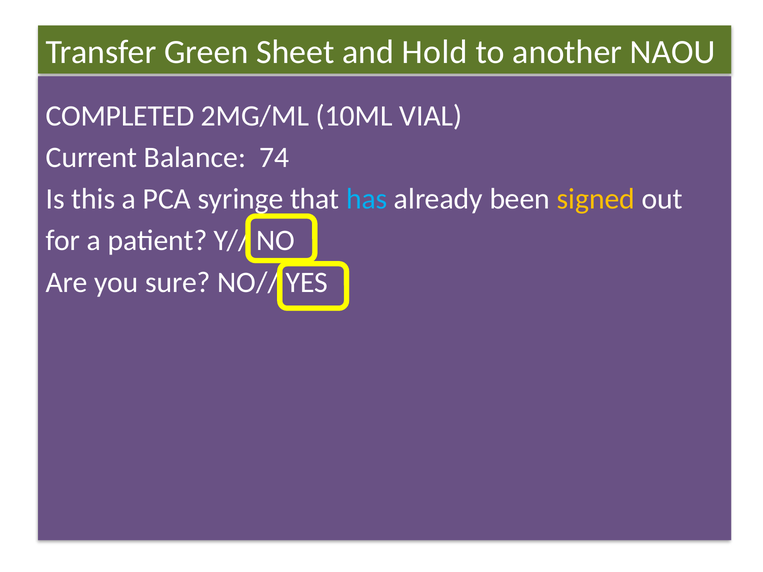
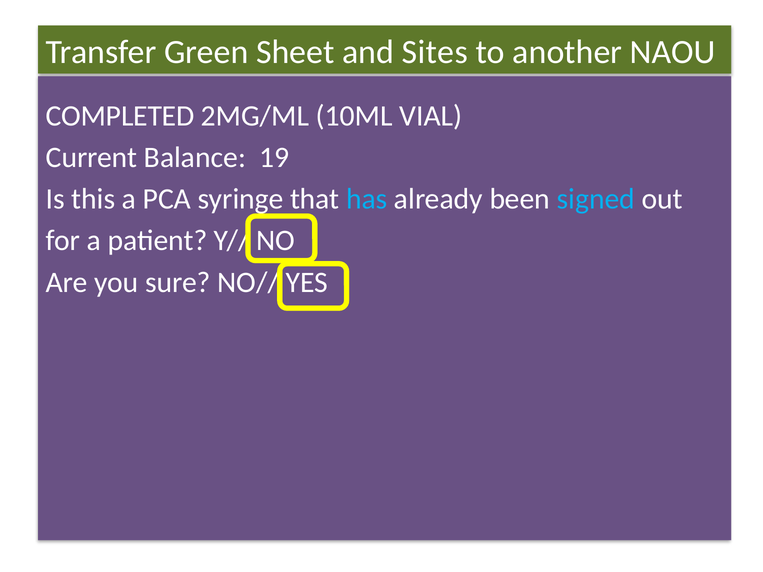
Hold: Hold -> Sites
74: 74 -> 19
signed colour: yellow -> light blue
